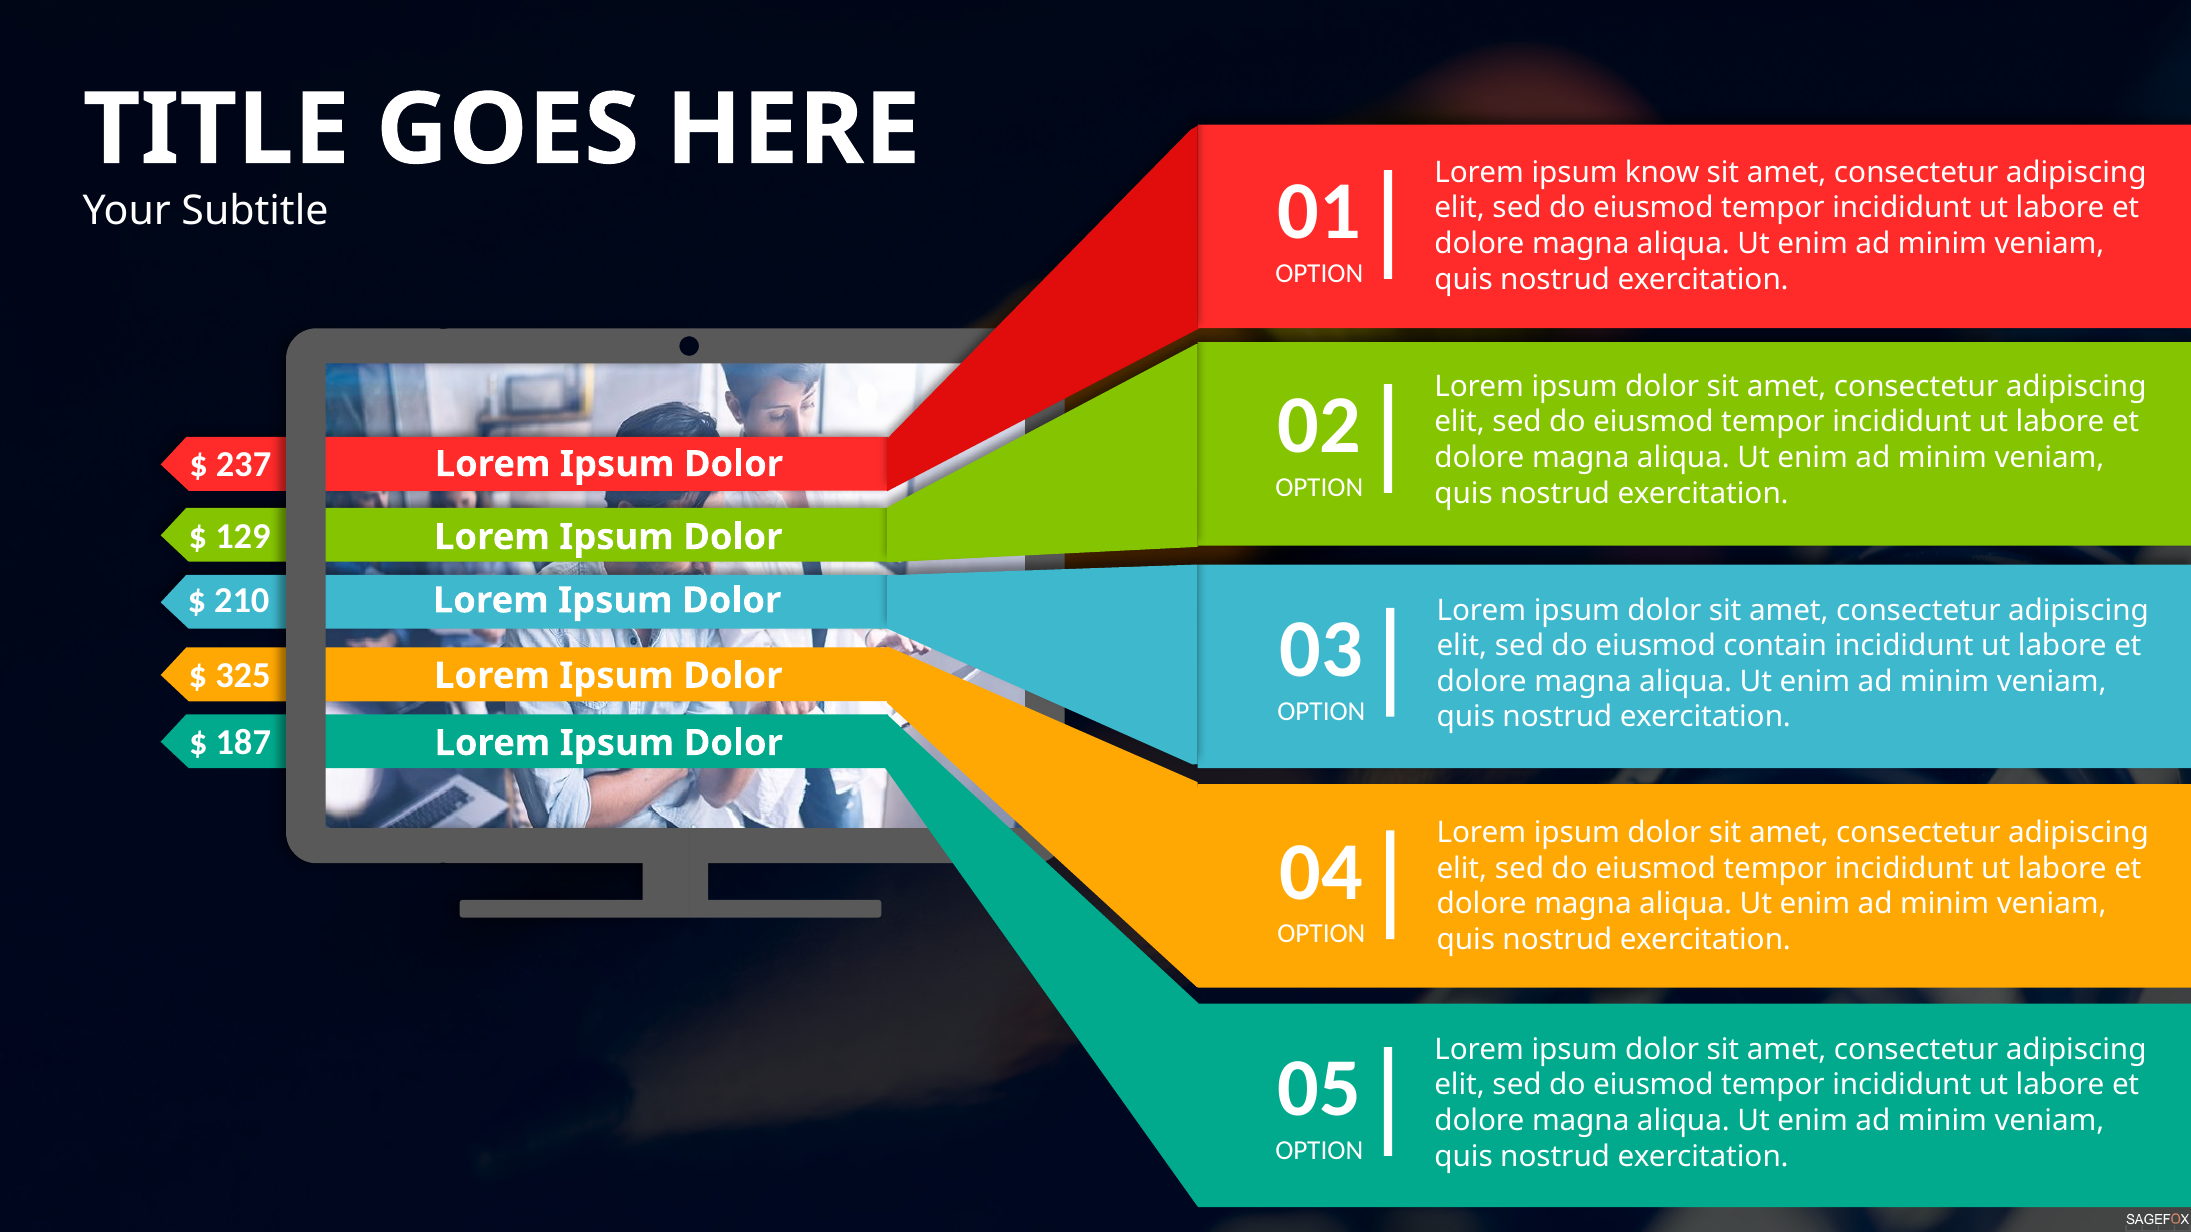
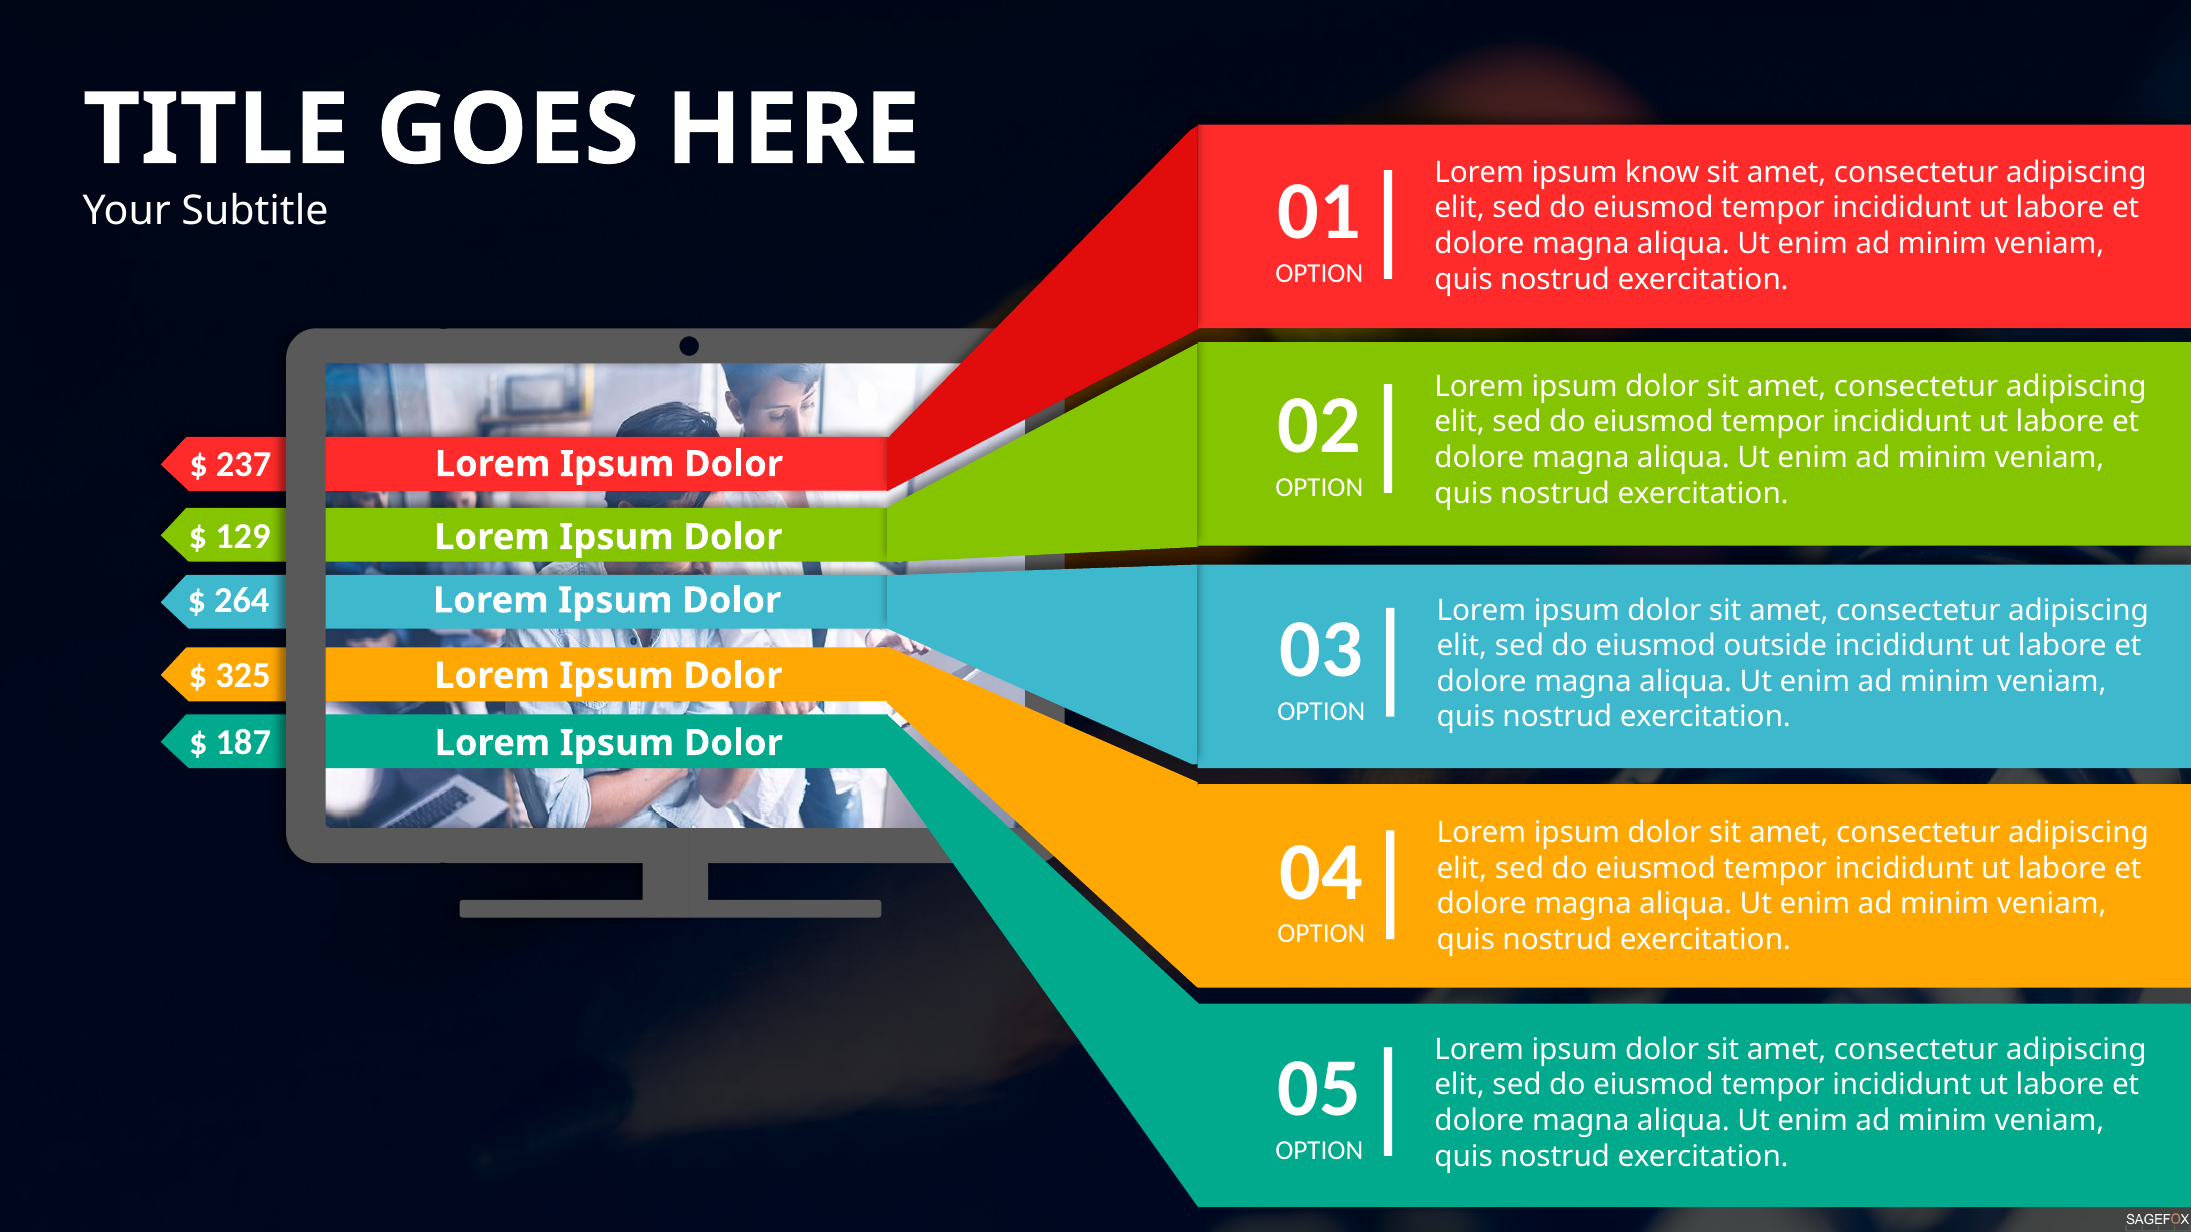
210: 210 -> 264
contain: contain -> outside
